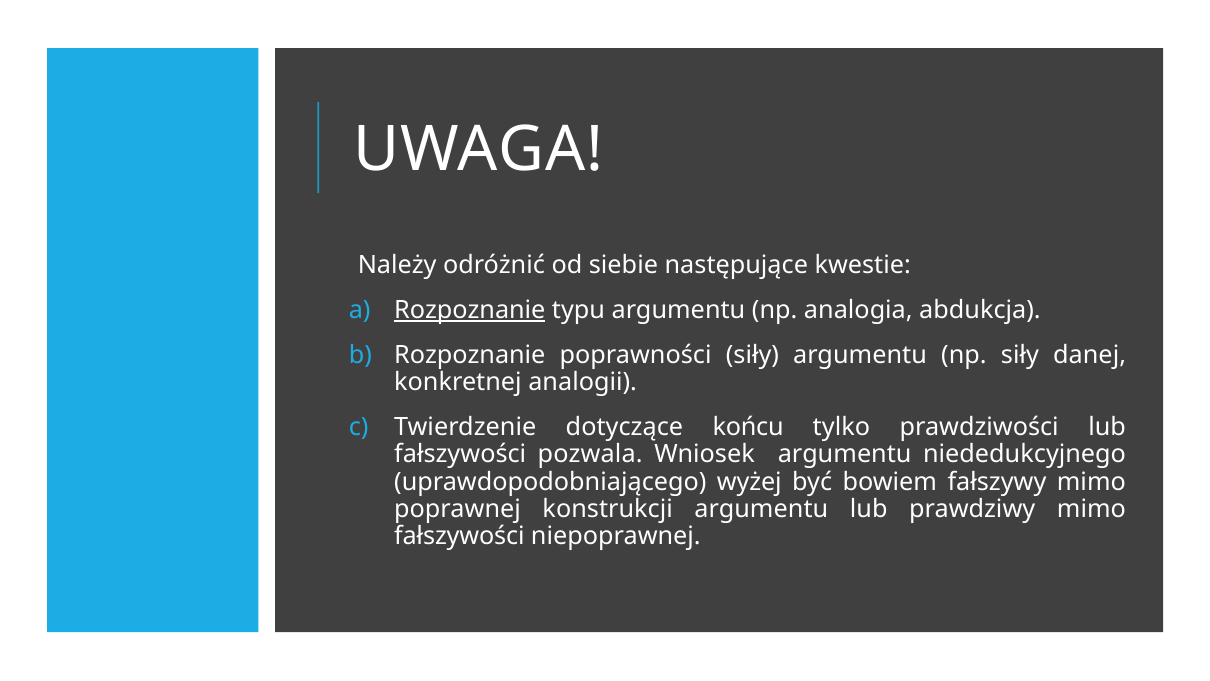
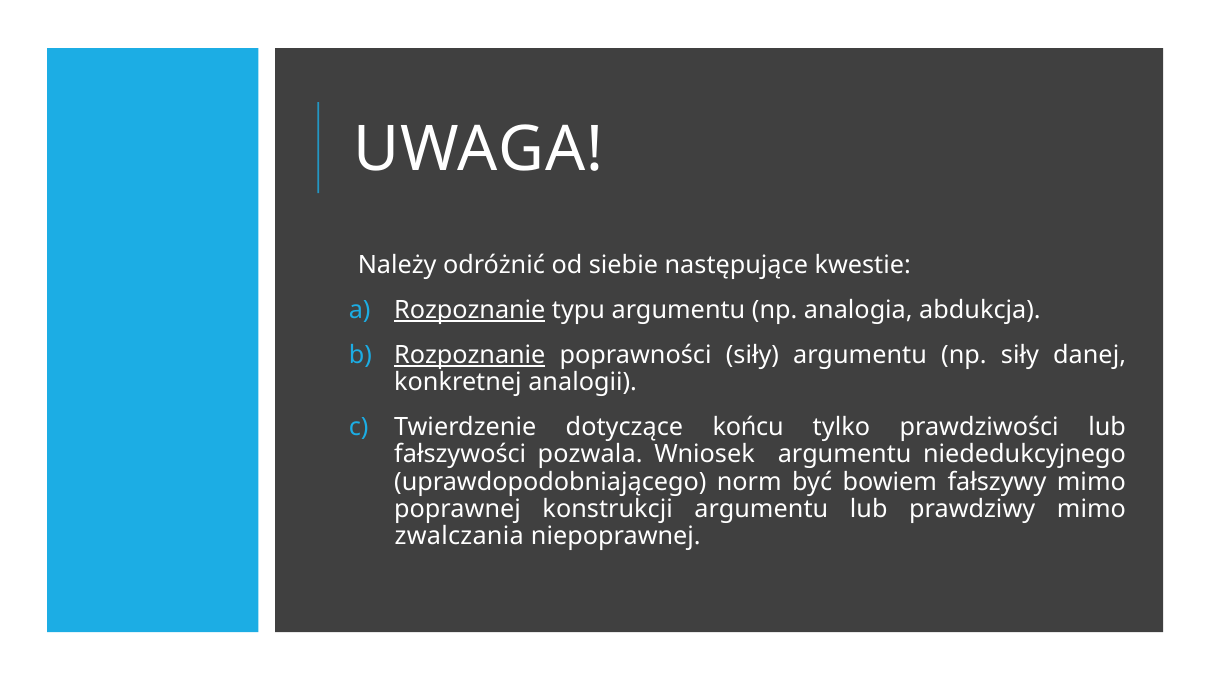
Rozpoznanie at (470, 355) underline: none -> present
wyżej: wyżej -> norm
fałszywości at (459, 536): fałszywości -> zwalczania
